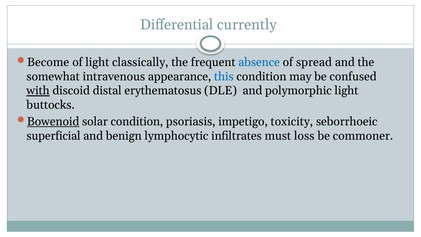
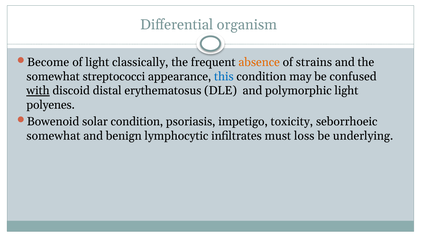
currently: currently -> organism
absence colour: blue -> orange
spread: spread -> strains
intravenous: intravenous -> streptococci
buttocks: buttocks -> polyenes
Bowenoid underline: present -> none
superficial at (53, 136): superficial -> somewhat
commoner: commoner -> underlying
